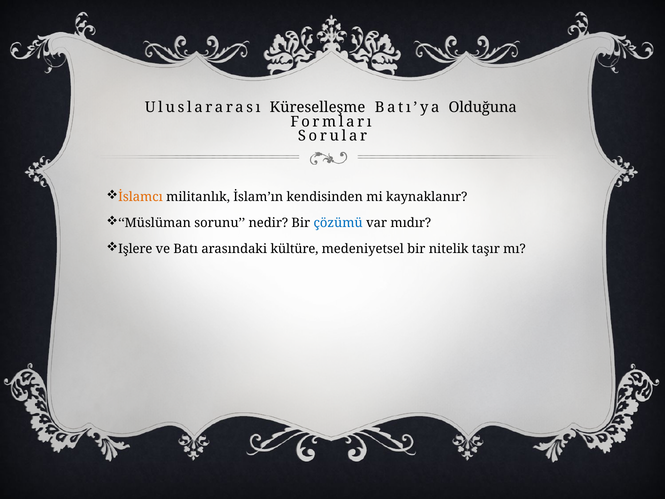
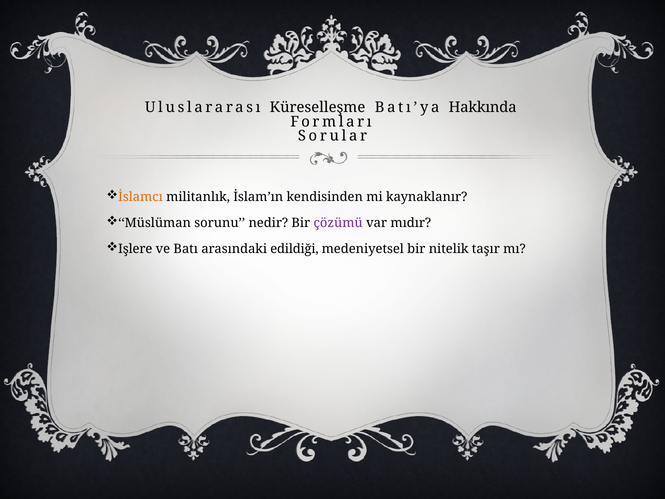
Olduğuna: Olduğuna -> Hakkında
çözümü colour: blue -> purple
kültüre: kültüre -> edildiği
